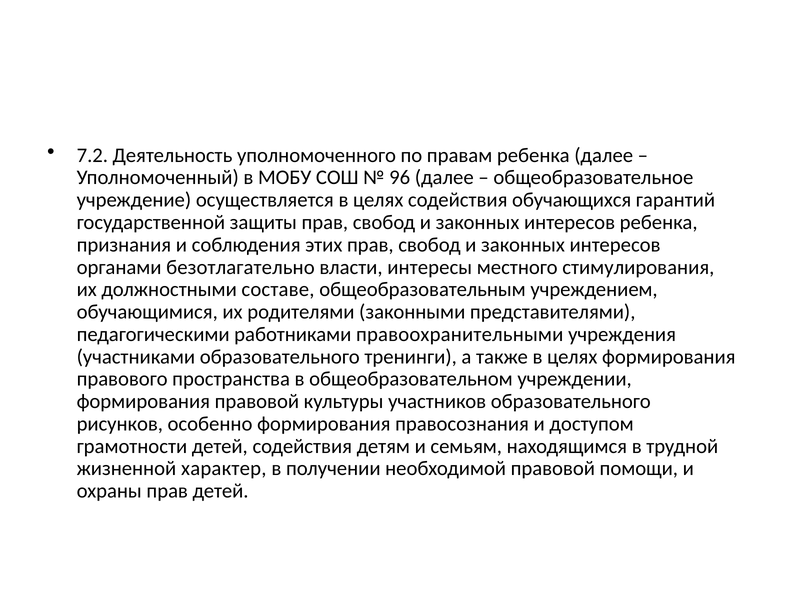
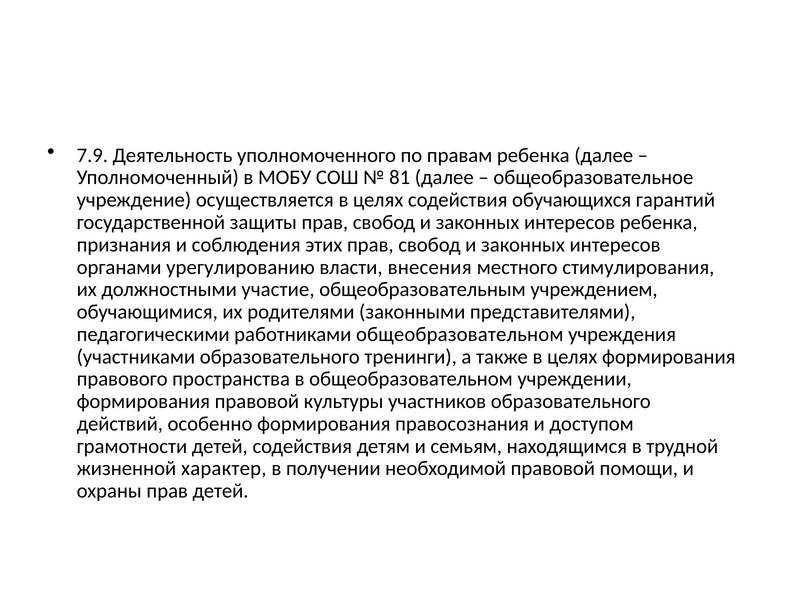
7.2: 7.2 -> 7.9
96: 96 -> 81
безотлагательно: безотлагательно -> урегулированию
интересы: интересы -> внесения
составе: составе -> участие
работниками правоохранительными: правоохранительными -> общеобразовательном
рисунков: рисунков -> действий
